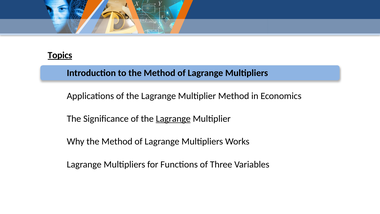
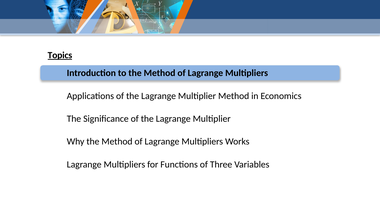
Lagrange at (173, 119) underline: present -> none
